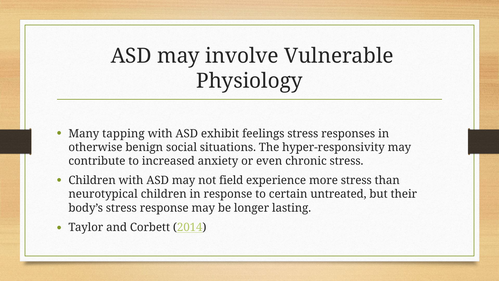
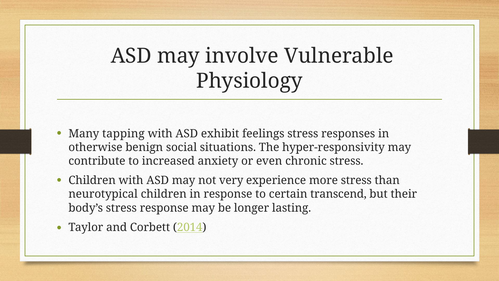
field: field -> very
untreated: untreated -> transcend
